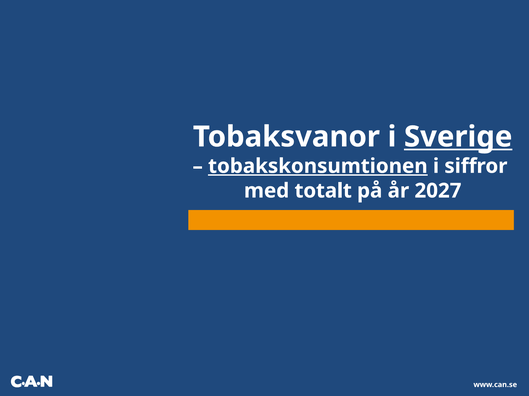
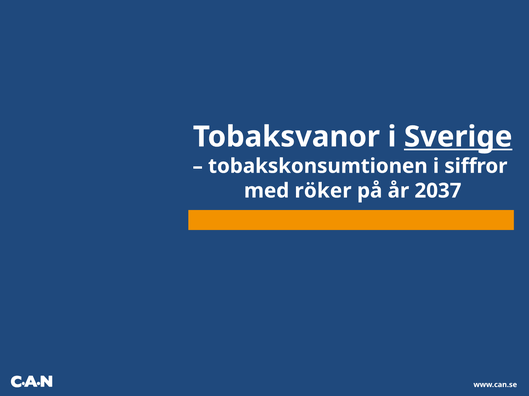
tobakskonsumtionen underline: present -> none
totalt: totalt -> röker
2027: 2027 -> 2037
